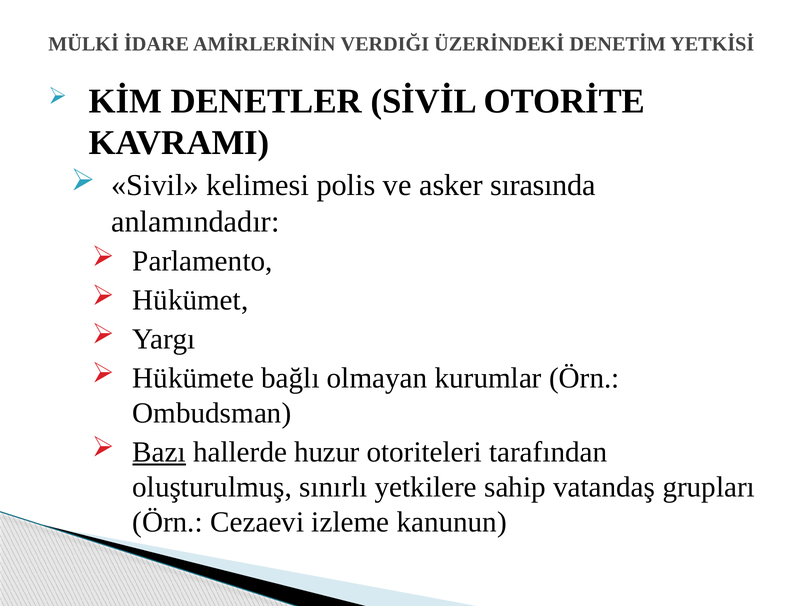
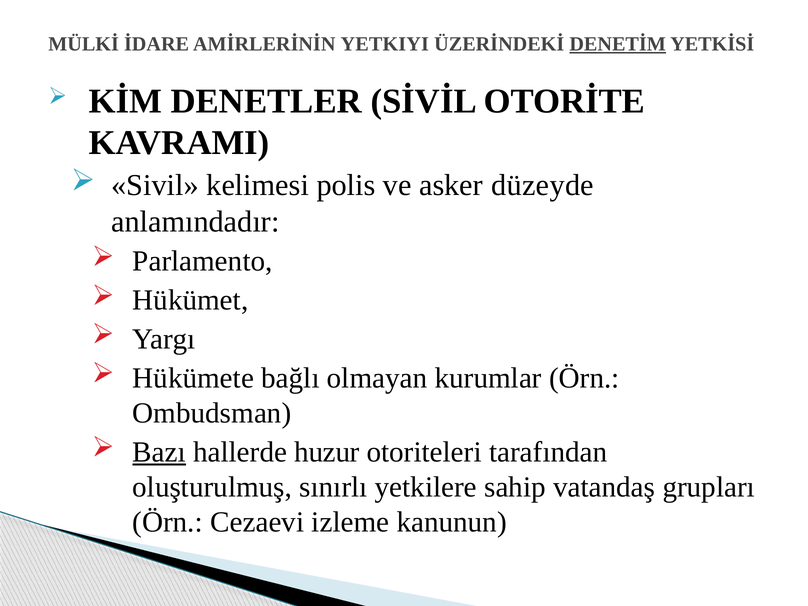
VERDIĞI: VERDIĞI -> YETKIYI
DENETİM underline: none -> present
sırasında: sırasında -> düzeyde
